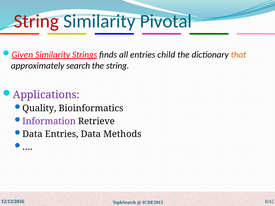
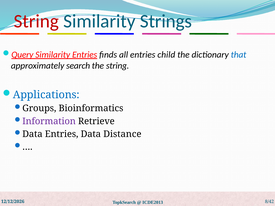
Pivotal: Pivotal -> Strings
Given: Given -> Query
Similarity Strings: Strings -> Entries
that colour: orange -> blue
Applications colour: purple -> blue
Quality: Quality -> Groups
Methods: Methods -> Distance
